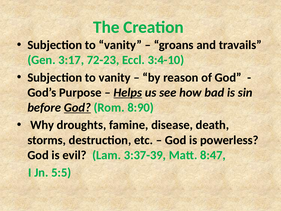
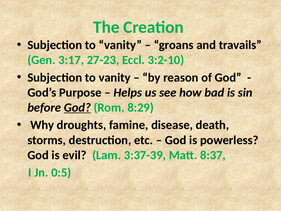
72-23: 72-23 -> 27-23
3:4-10: 3:4-10 -> 3:2-10
Helps underline: present -> none
8:90: 8:90 -> 8:29
8:47: 8:47 -> 8:37
5:5: 5:5 -> 0:5
